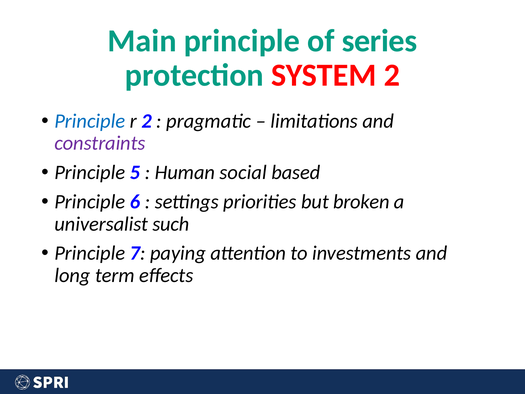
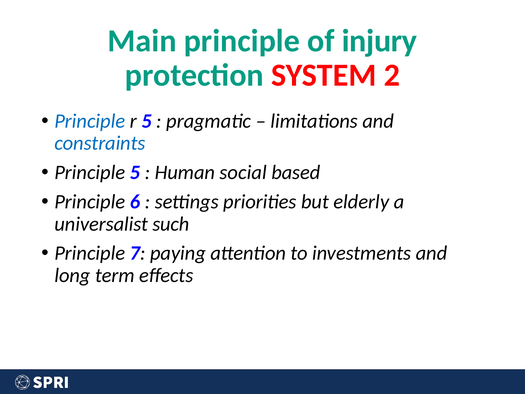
series: series -> injury
r 2: 2 -> 5
constraints colour: purple -> blue
broken: broken -> elderly
